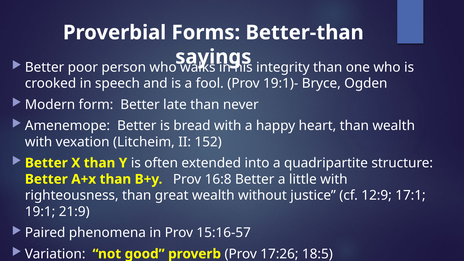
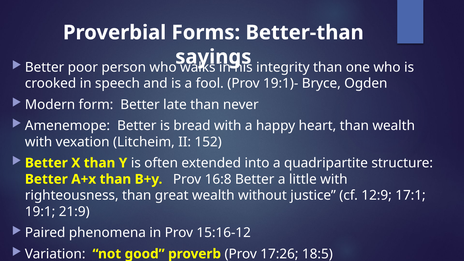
15:16-57: 15:16-57 -> 15:16-12
